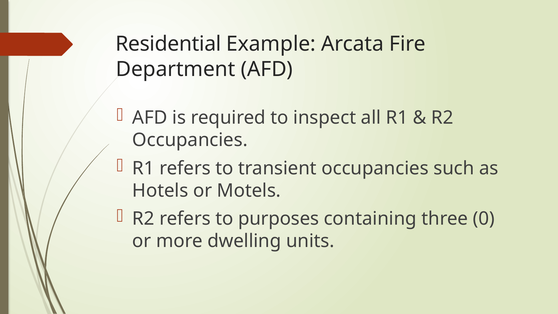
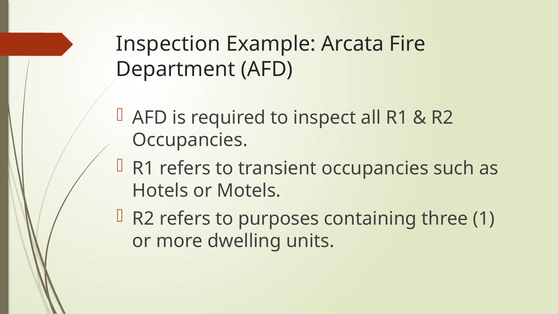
Residential: Residential -> Inspection
0: 0 -> 1
